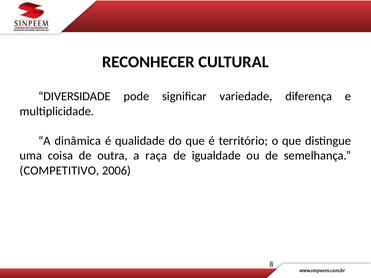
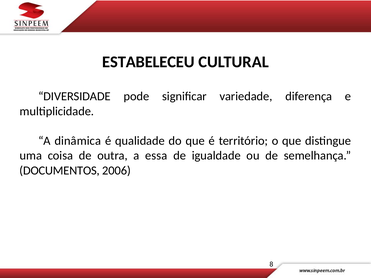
RECONHECER: RECONHECER -> ESTABELECEU
raça: raça -> essa
COMPETITIVO: COMPETITIVO -> DOCUMENTOS
